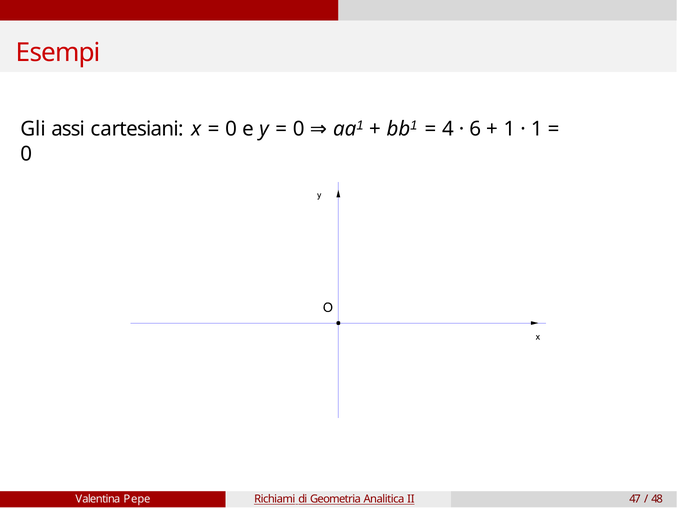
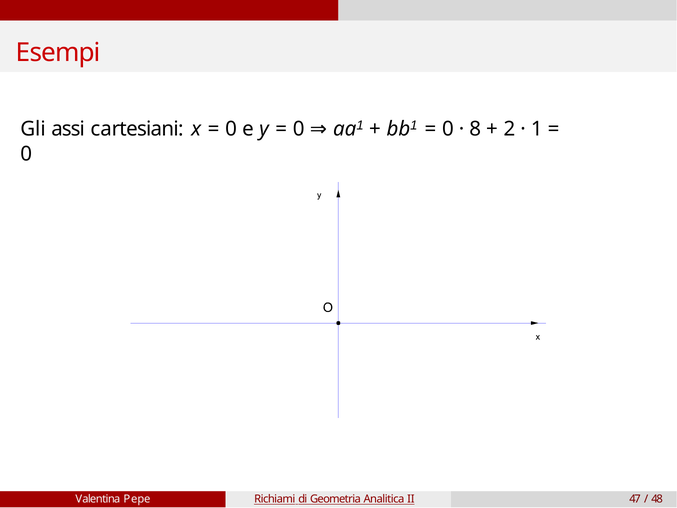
4 at (448, 129): 4 -> 0
6: 6 -> 8
1 at (509, 129): 1 -> 2
